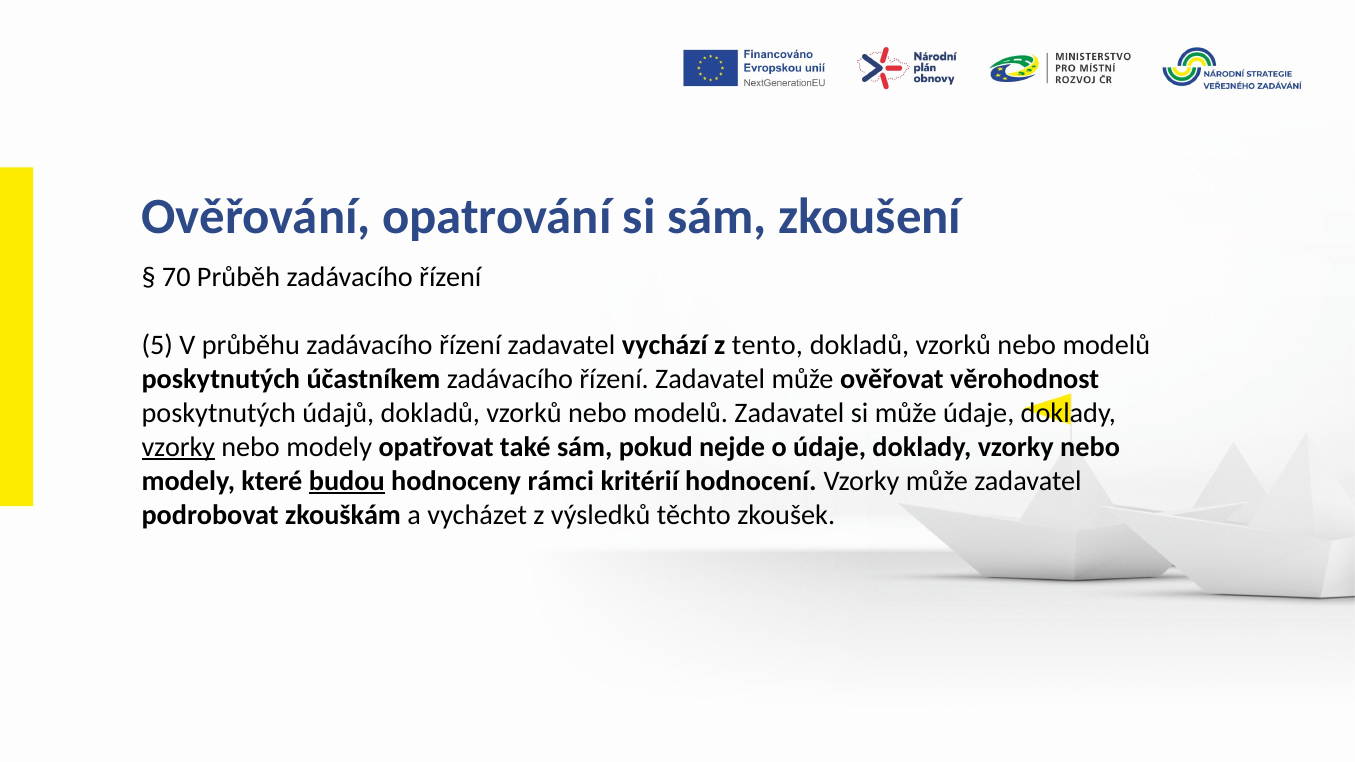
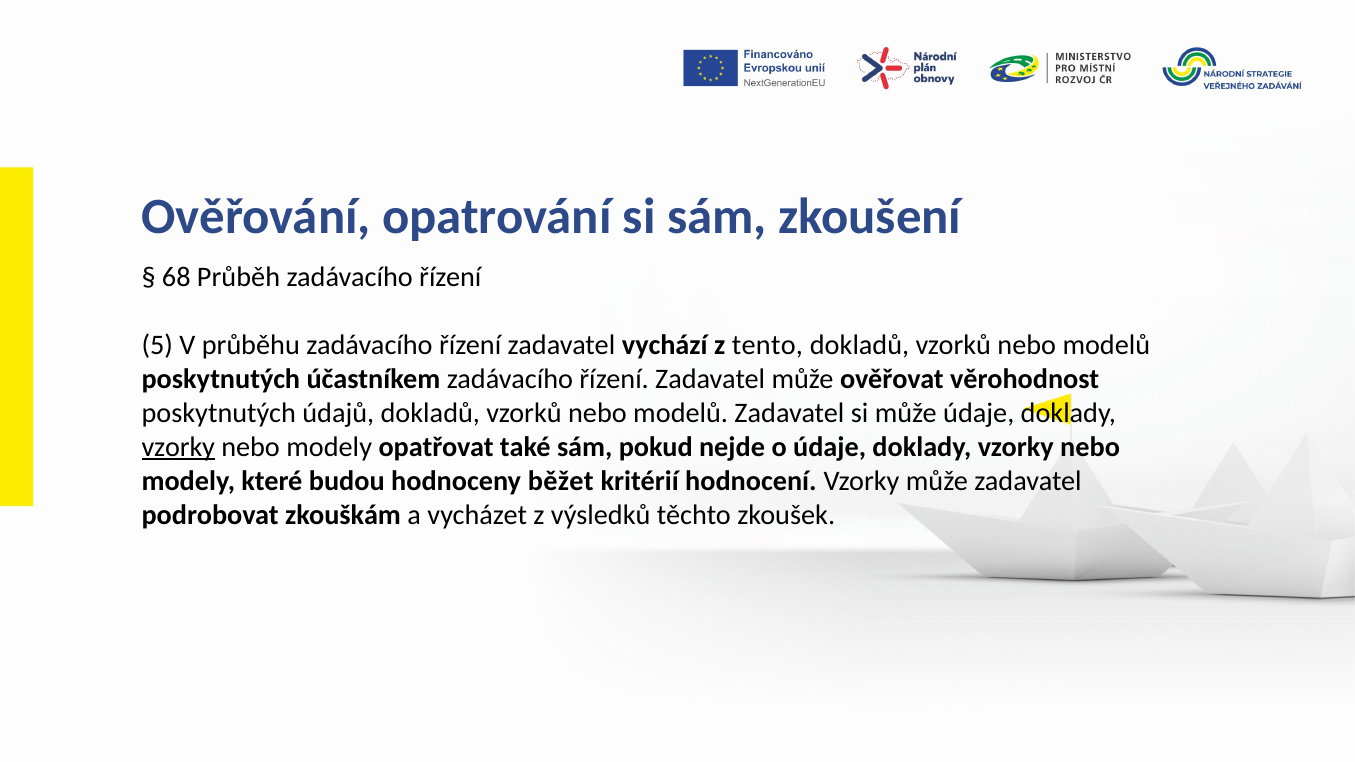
70: 70 -> 68
budou underline: present -> none
rámci: rámci -> běžet
